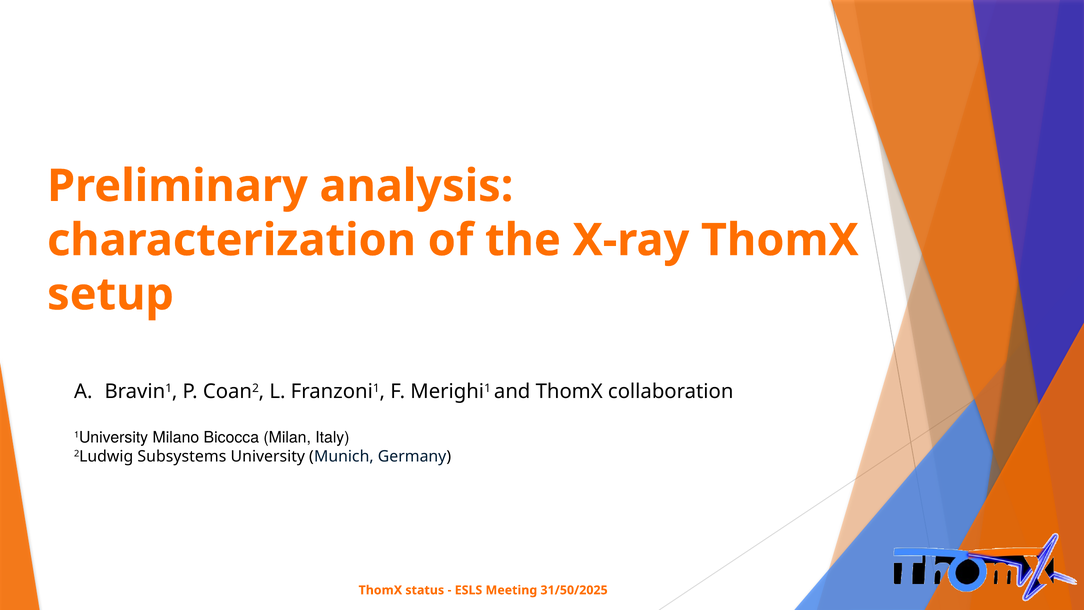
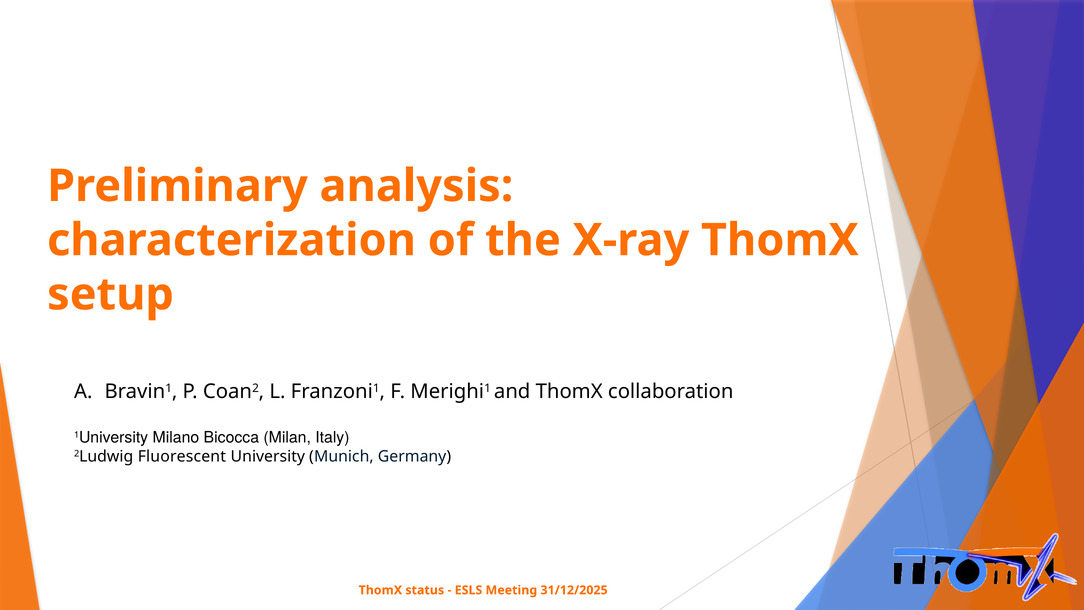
Subsystems: Subsystems -> Fluorescent
31/50/2025: 31/50/2025 -> 31/12/2025
